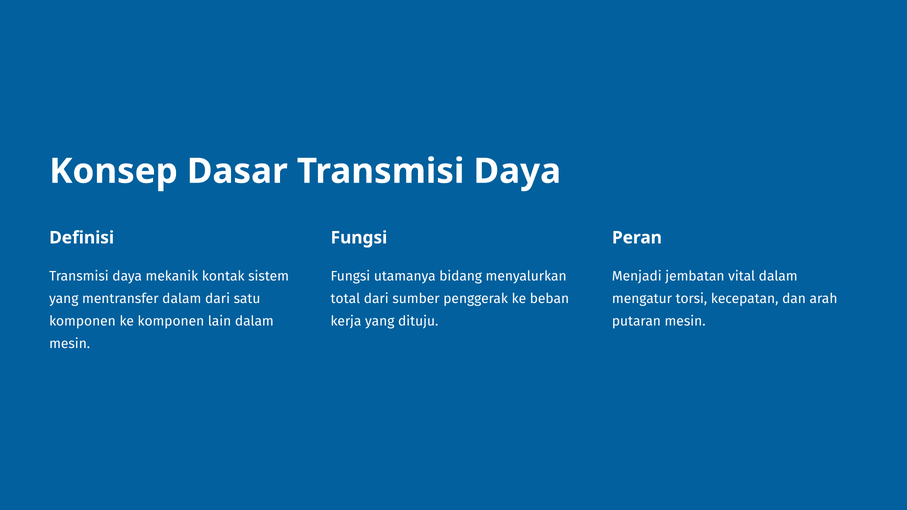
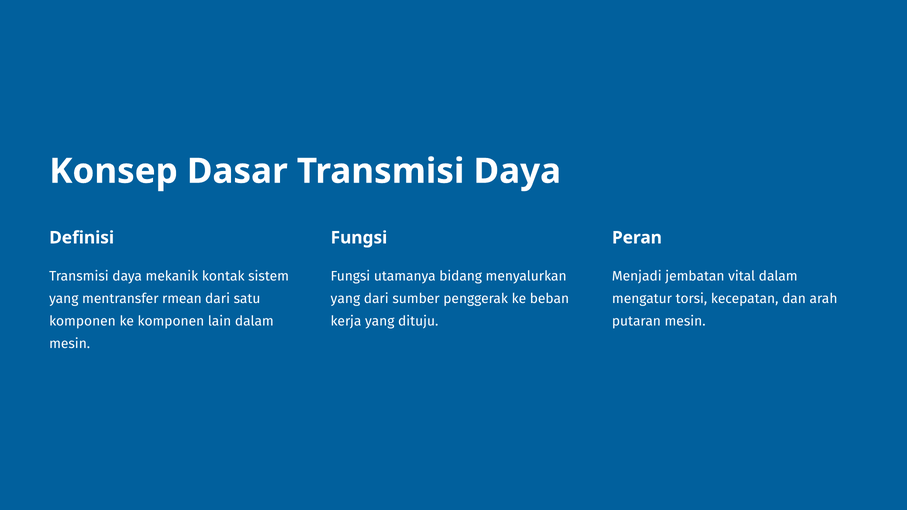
mentransfer dalam: dalam -> rmean
total at (345, 299): total -> yang
